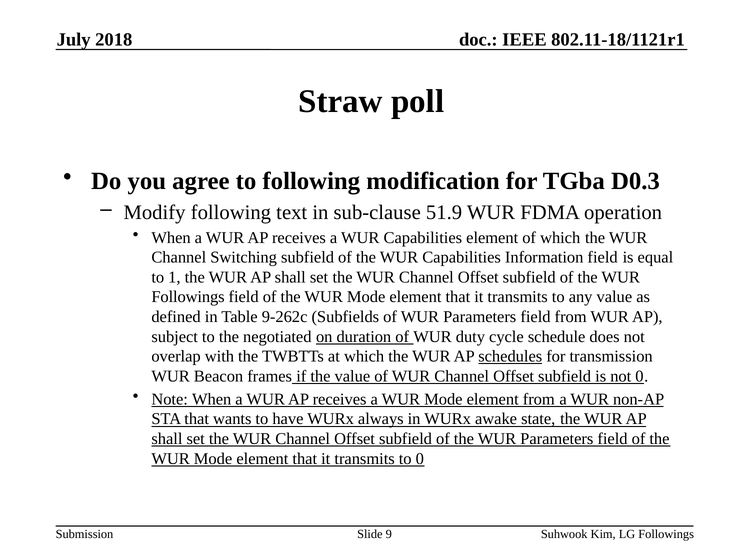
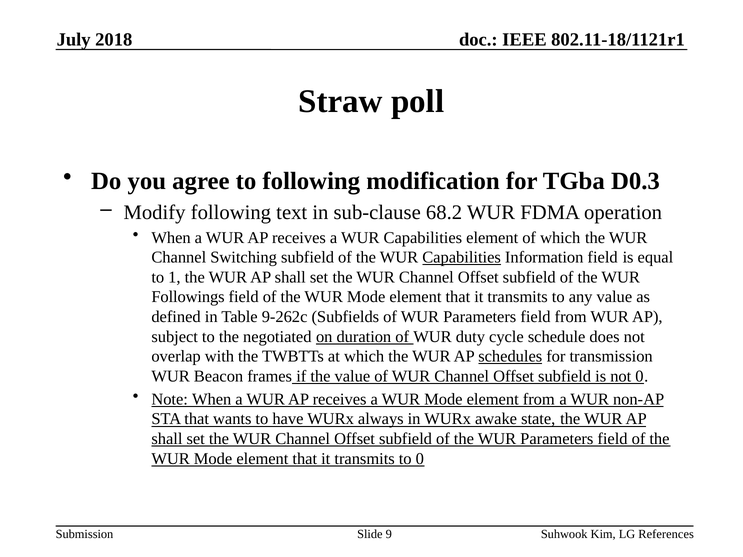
51.9: 51.9 -> 68.2
Capabilities at (462, 258) underline: none -> present
LG Followings: Followings -> References
